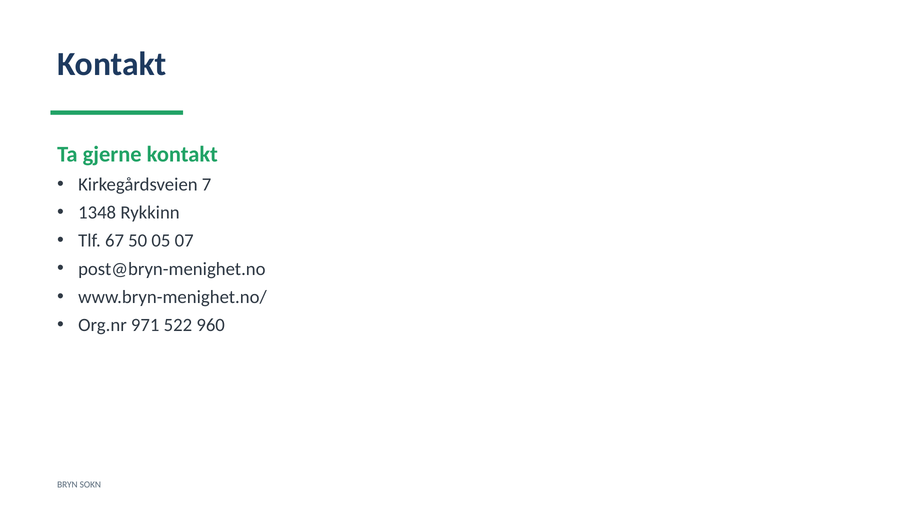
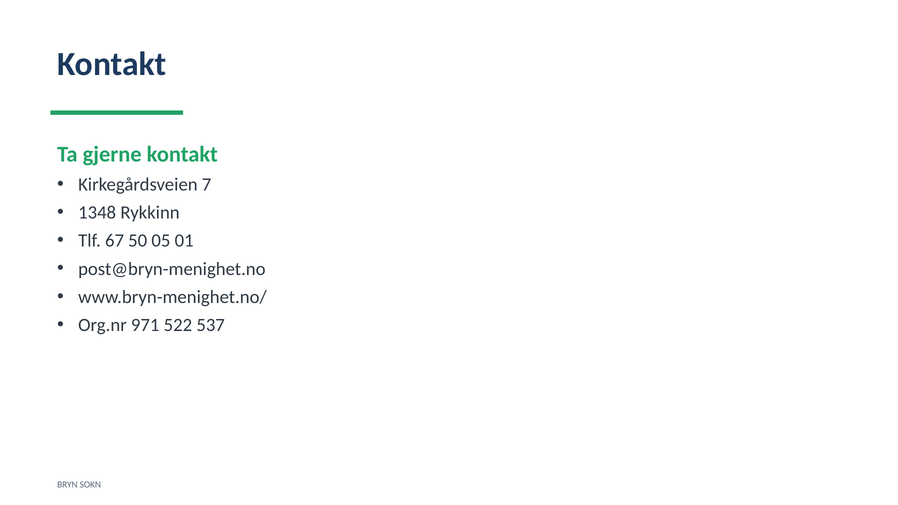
07: 07 -> 01
960: 960 -> 537
